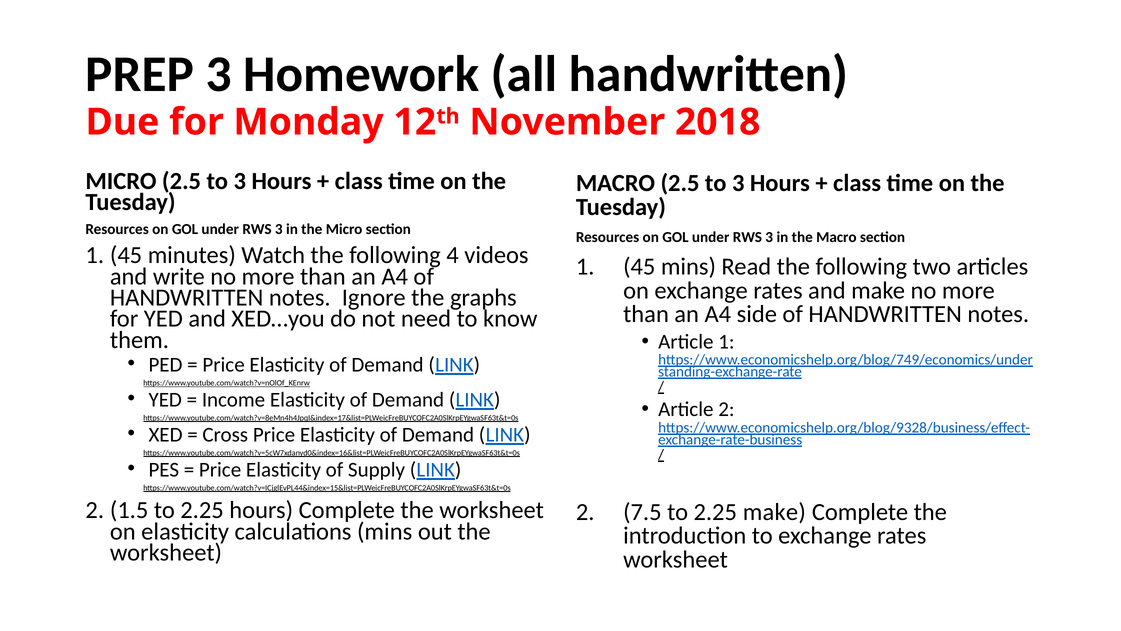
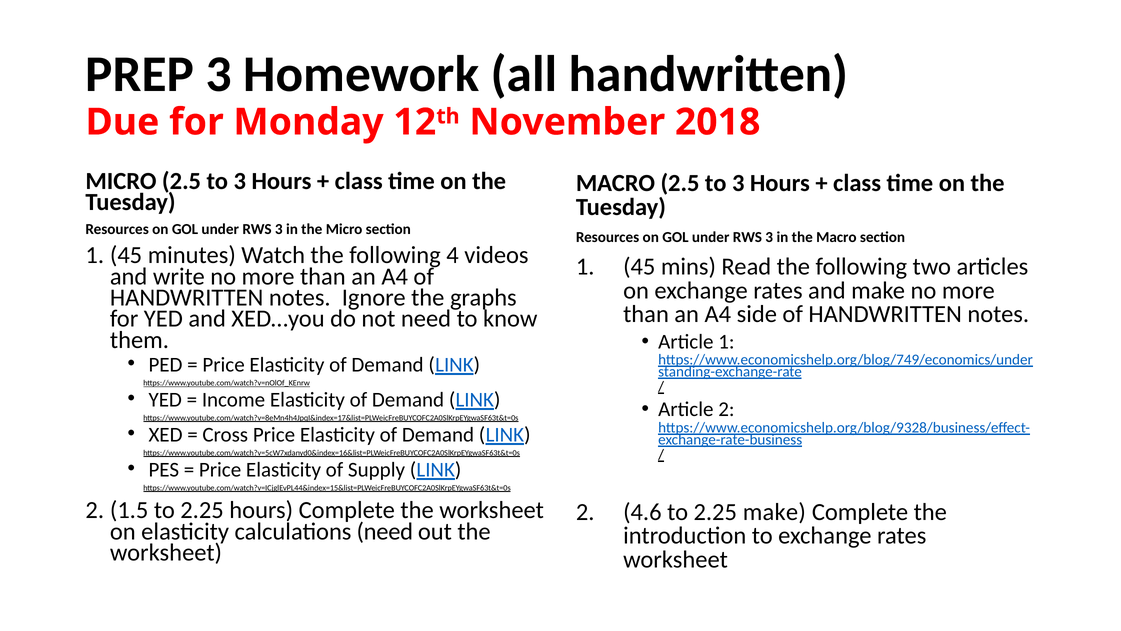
7.5: 7.5 -> 4.6
calculations mins: mins -> need
